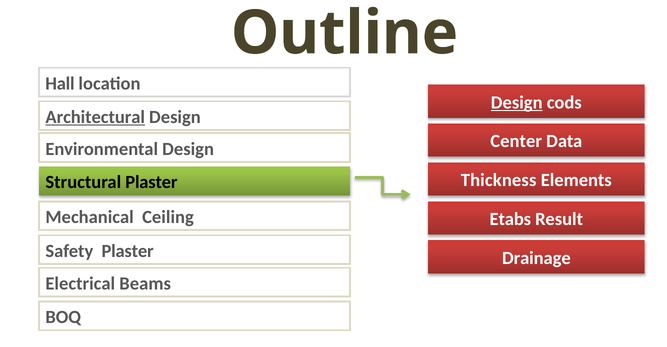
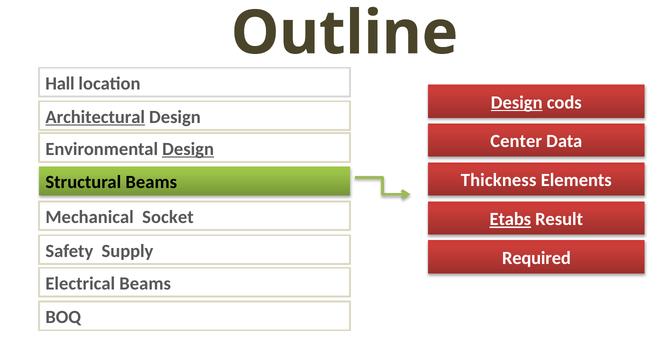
Design at (188, 149) underline: none -> present
Structural Plaster: Plaster -> Beams
Ceiling: Ceiling -> Socket
Etabs underline: none -> present
Safety Plaster: Plaster -> Supply
Drainage: Drainage -> Required
